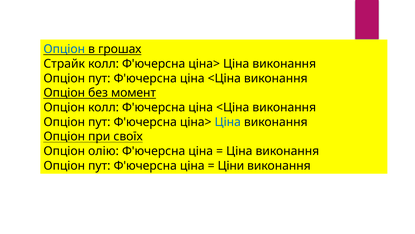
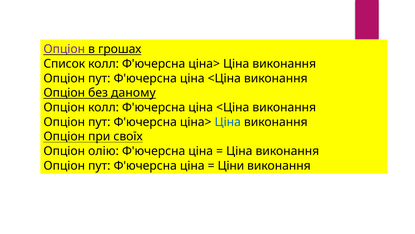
Опціон at (64, 49) colour: blue -> purple
Страйк: Страйк -> Список
момент: момент -> даному
